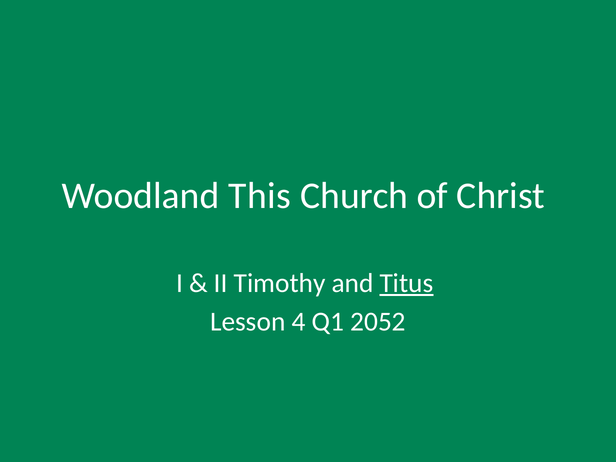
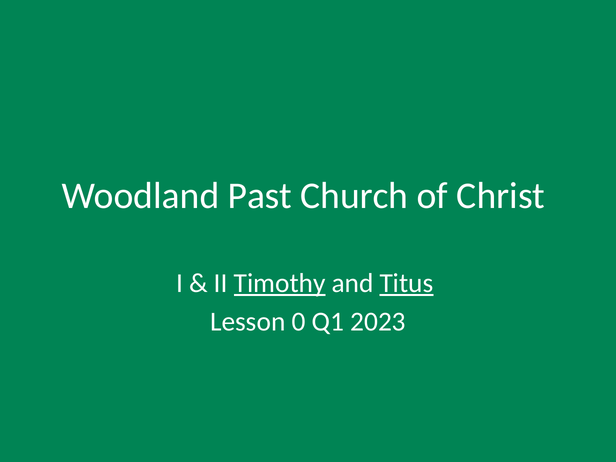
This: This -> Past
Timothy underline: none -> present
4: 4 -> 0
2052: 2052 -> 2023
